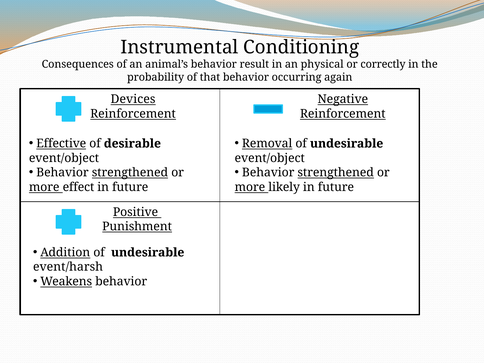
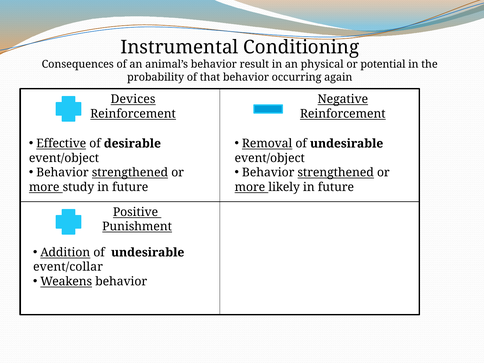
correctly: correctly -> potential
effect: effect -> study
event/harsh: event/harsh -> event/collar
